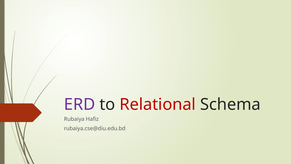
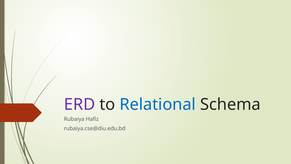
Relational colour: red -> blue
